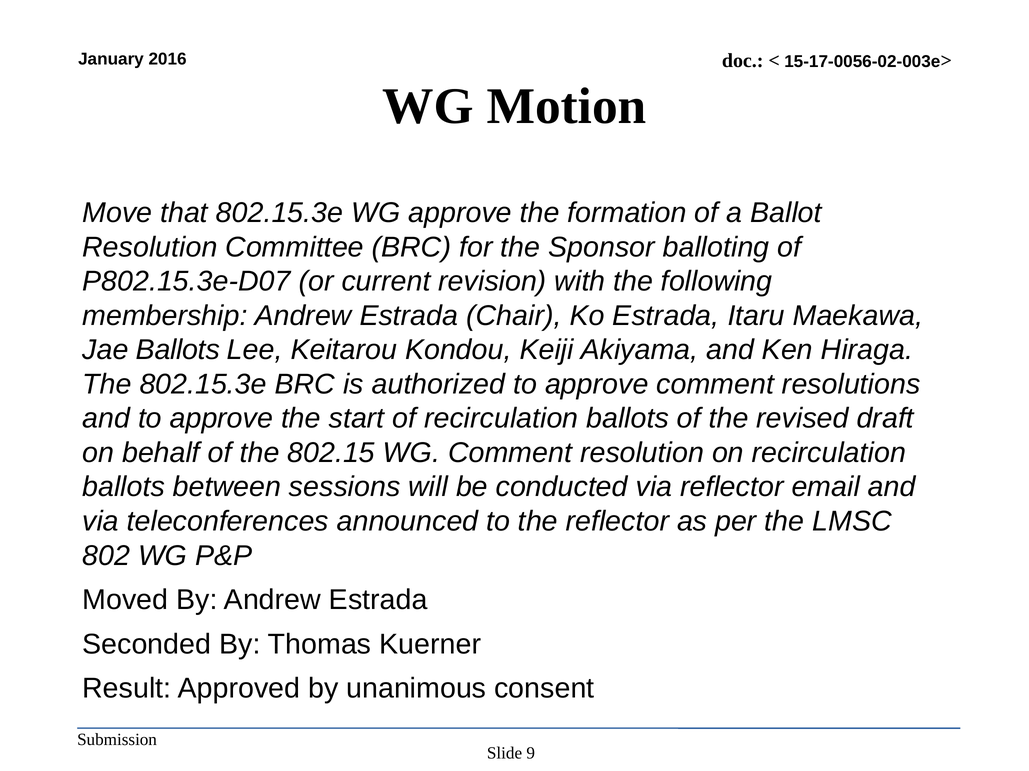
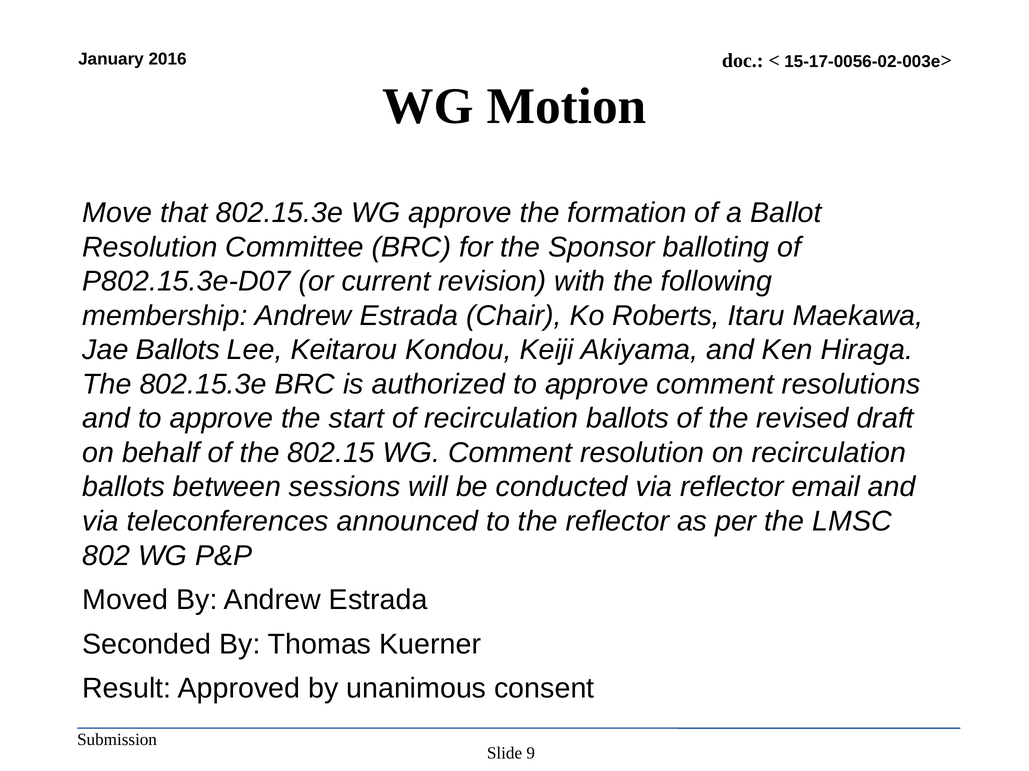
Ko Estrada: Estrada -> Roberts
